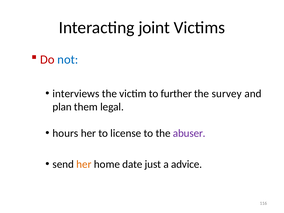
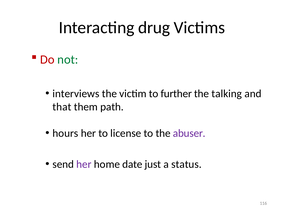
joint: joint -> drug
not colour: blue -> green
survey: survey -> talking
plan: plan -> that
legal: legal -> path
her at (84, 164) colour: orange -> purple
advice: advice -> status
